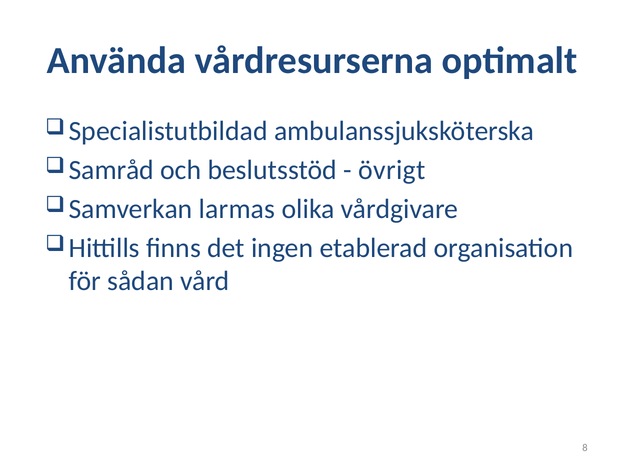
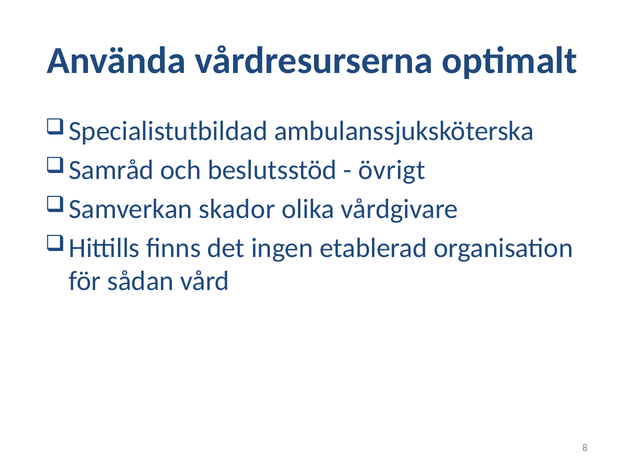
larmas: larmas -> skador
